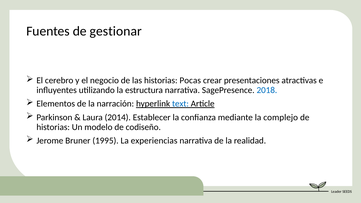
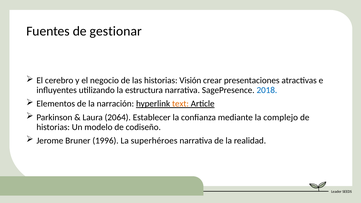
Pocas: Pocas -> Visión
text colour: blue -> orange
2014: 2014 -> 2064
1995: 1995 -> 1996
experiencias: experiencias -> superhéroes
